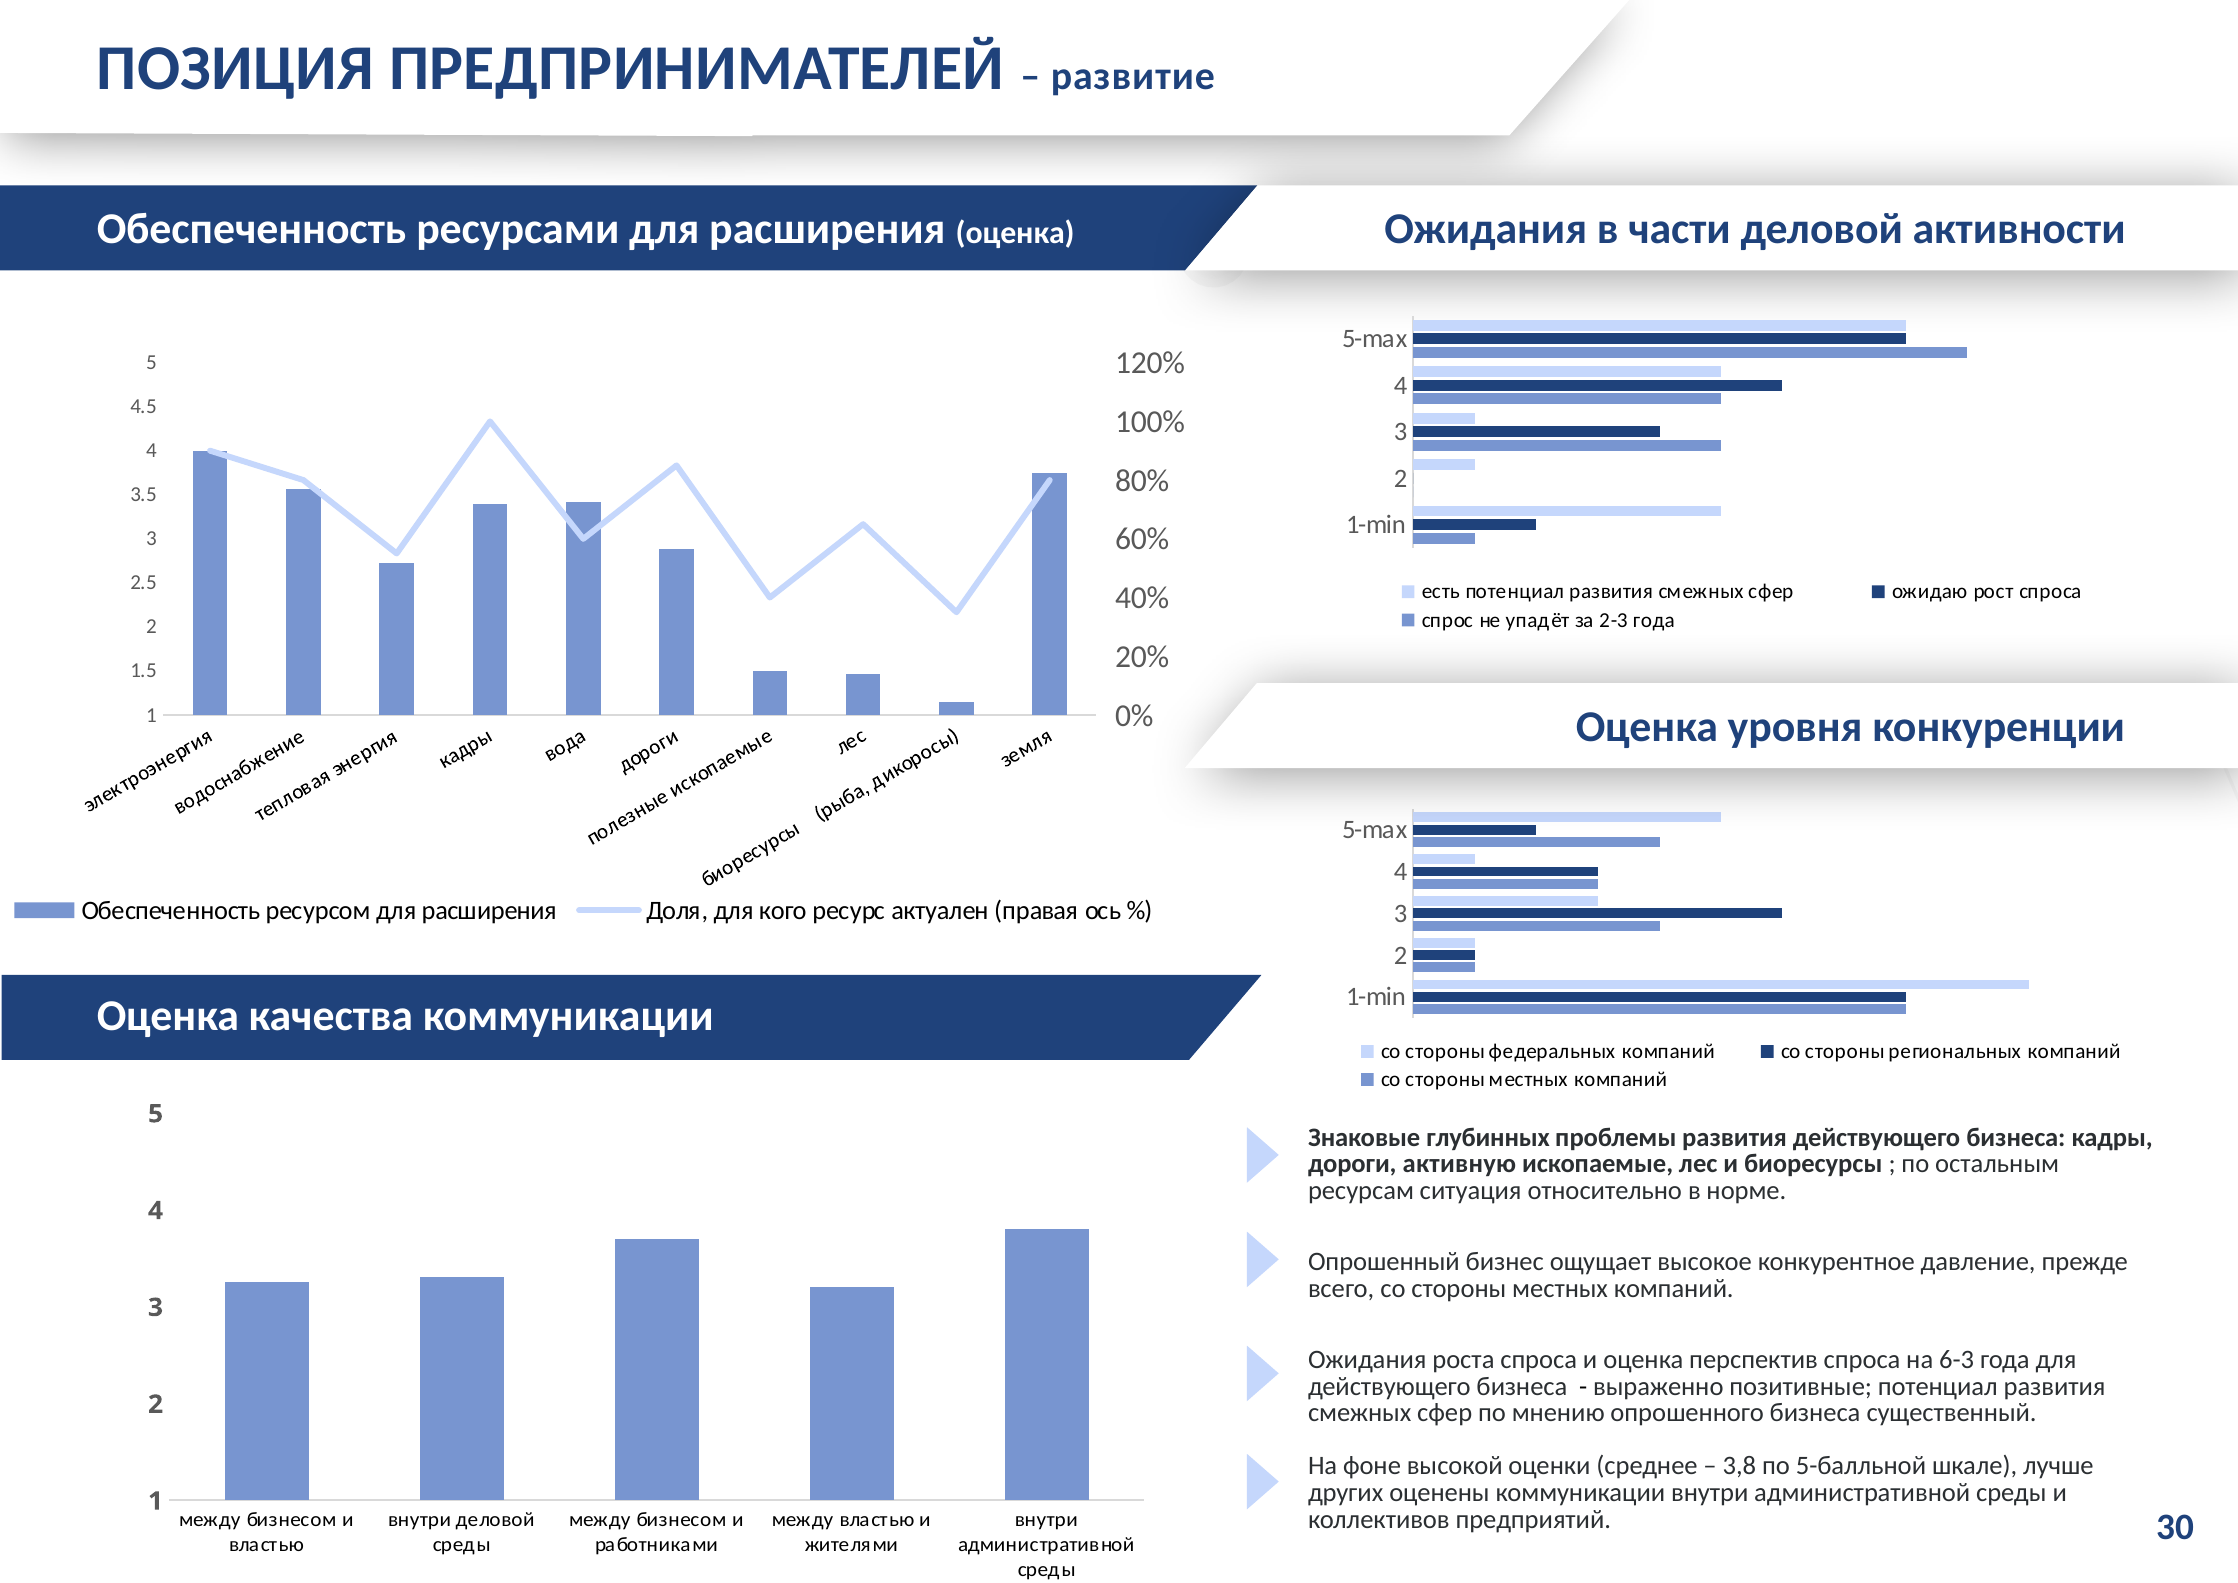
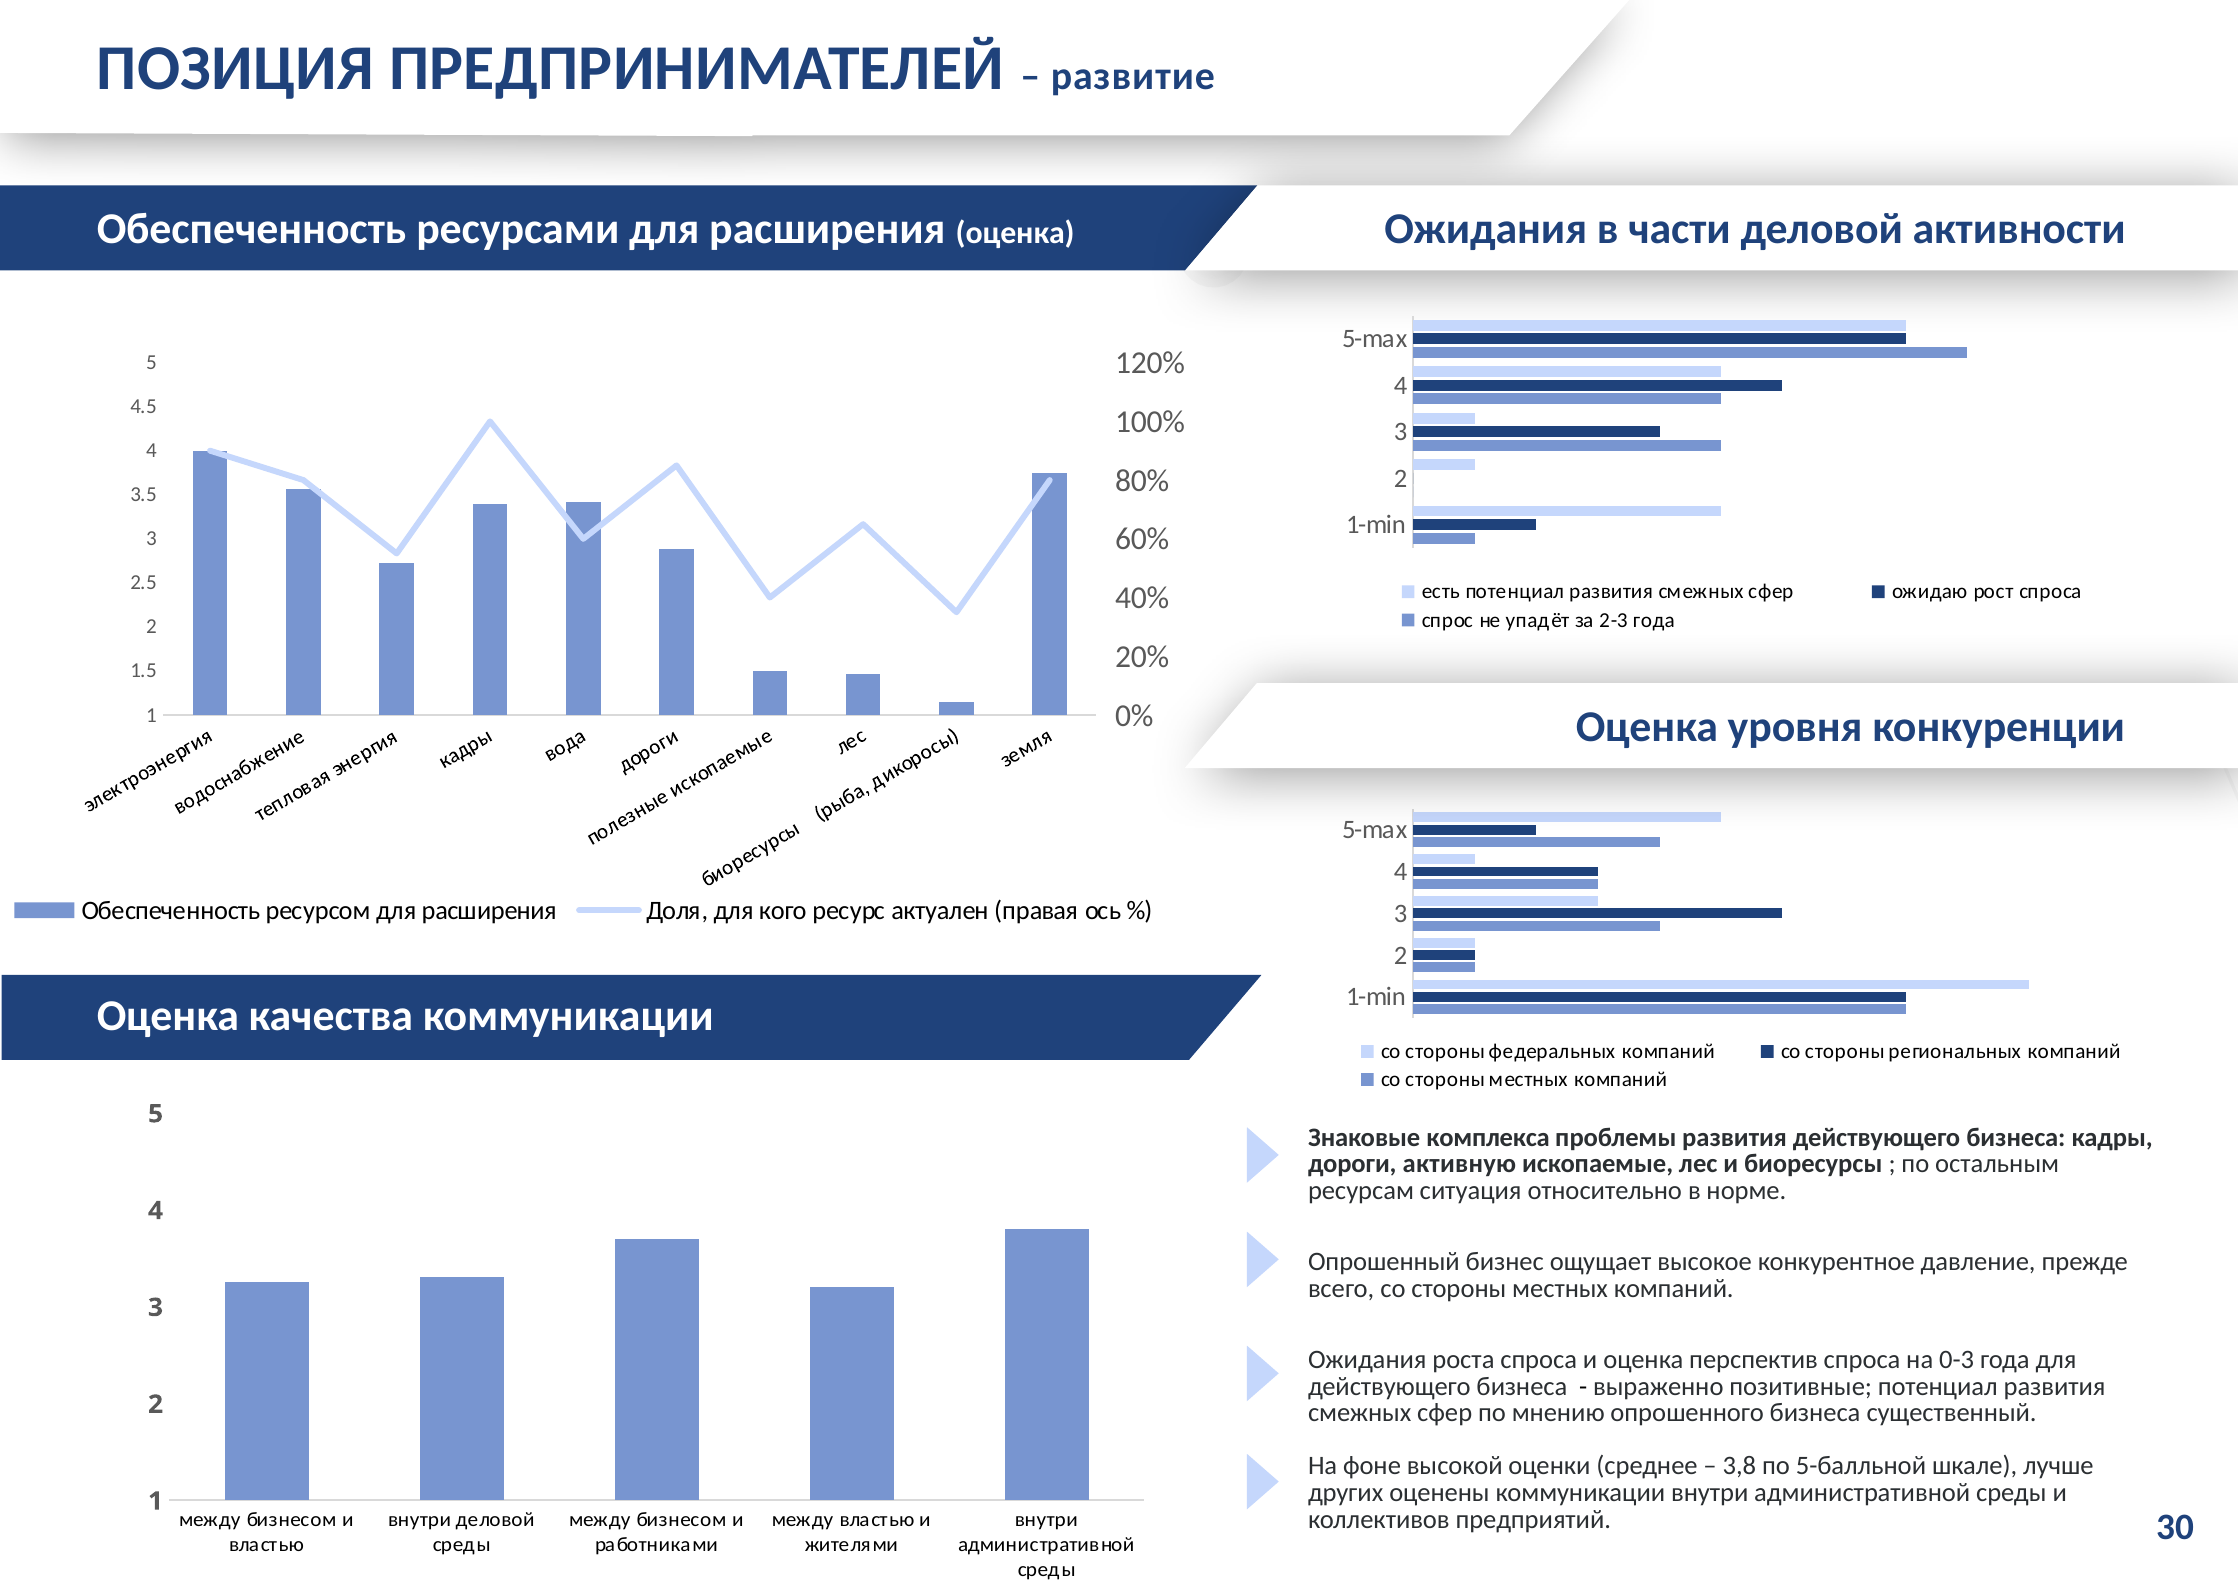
глубинных: глубинных -> комплекса
6-3: 6-3 -> 0-3
